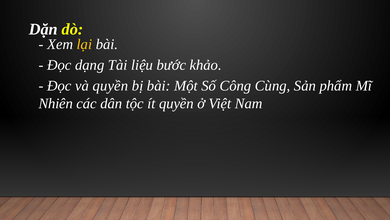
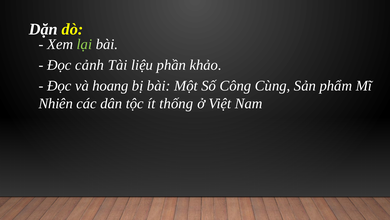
lại colour: yellow -> light green
dạng: dạng -> cảnh
bước: bước -> phần
và quyền: quyền -> hoang
ít quyền: quyền -> thống
